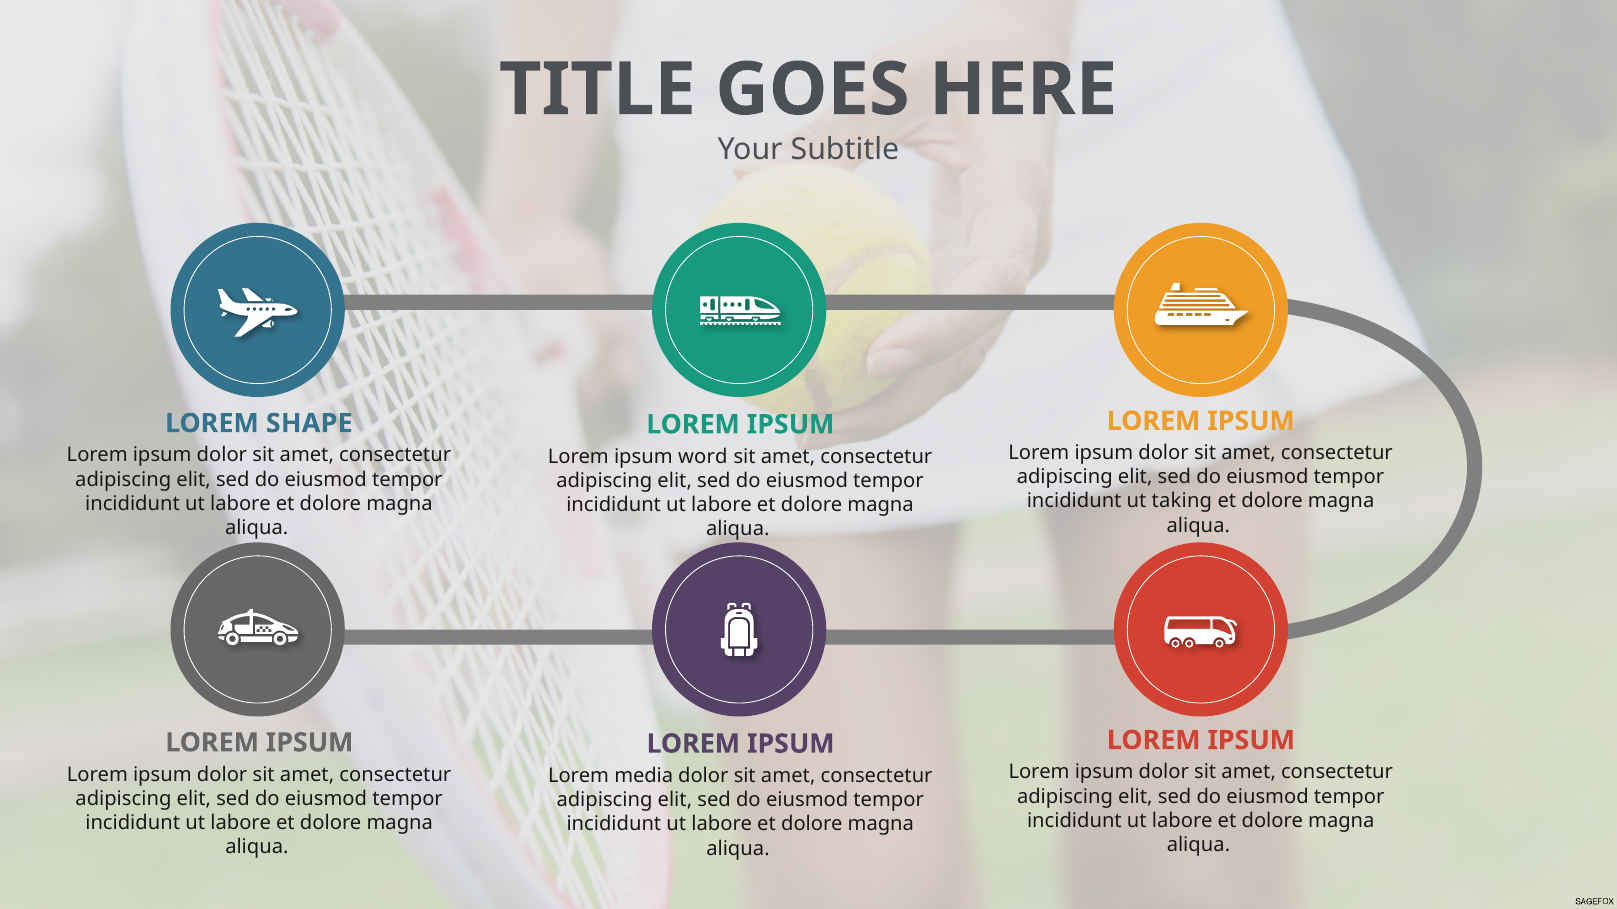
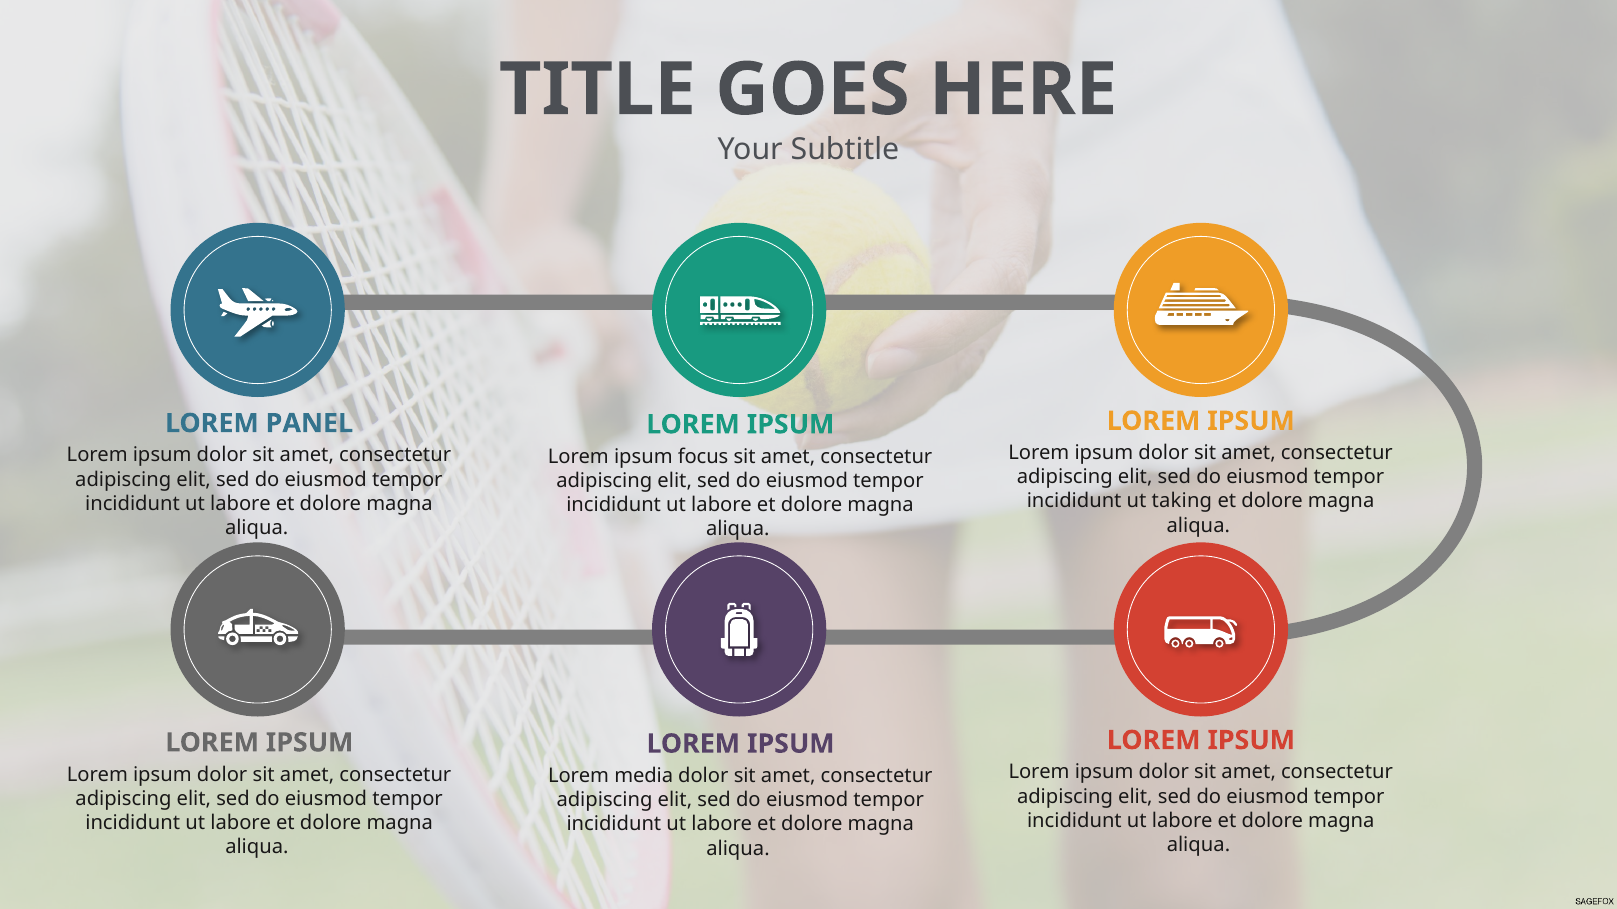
SHAPE: SHAPE -> PANEL
word: word -> focus
